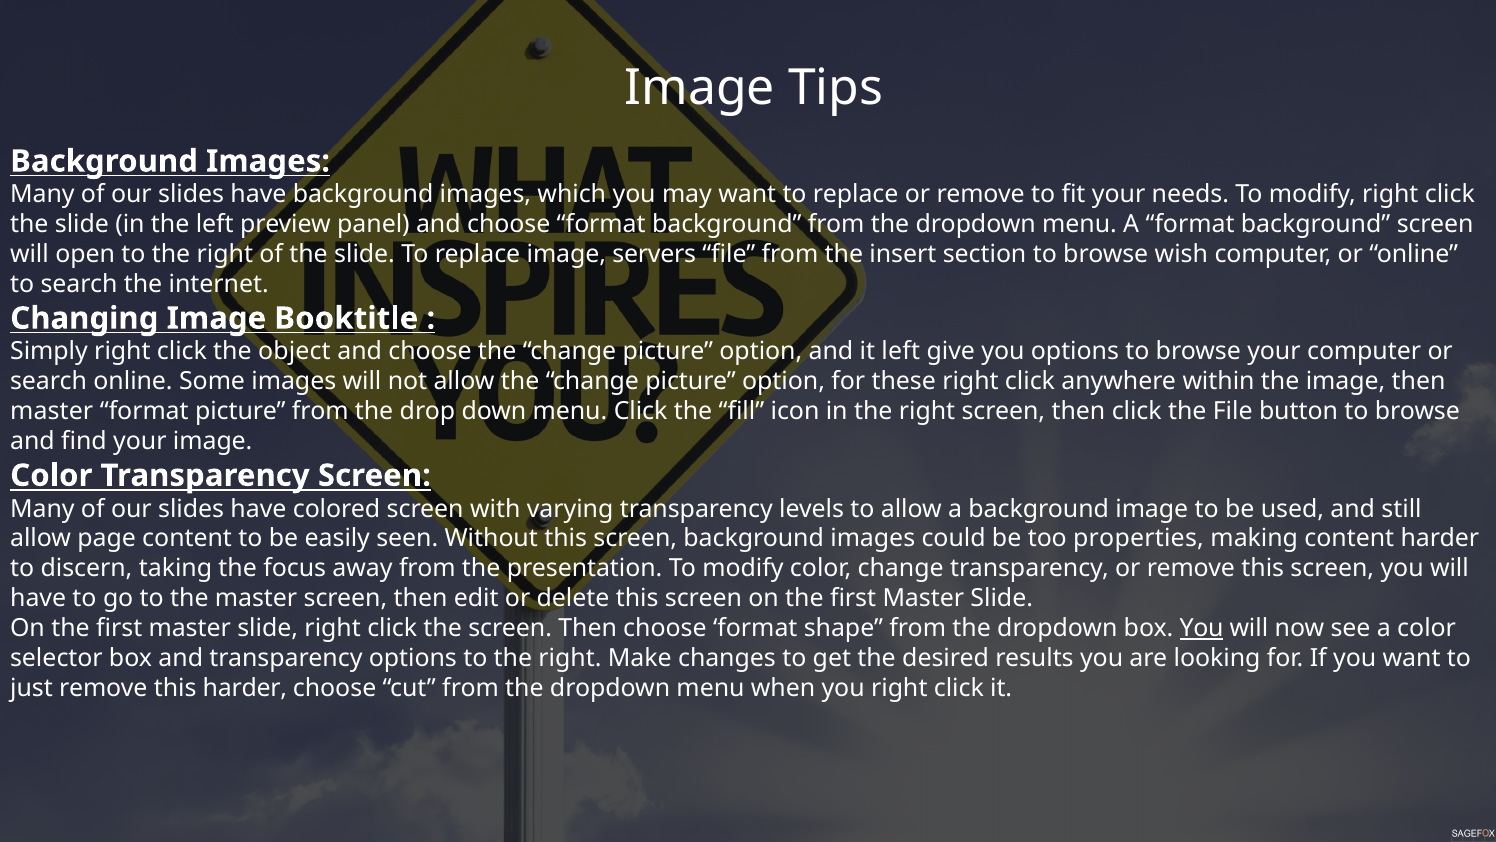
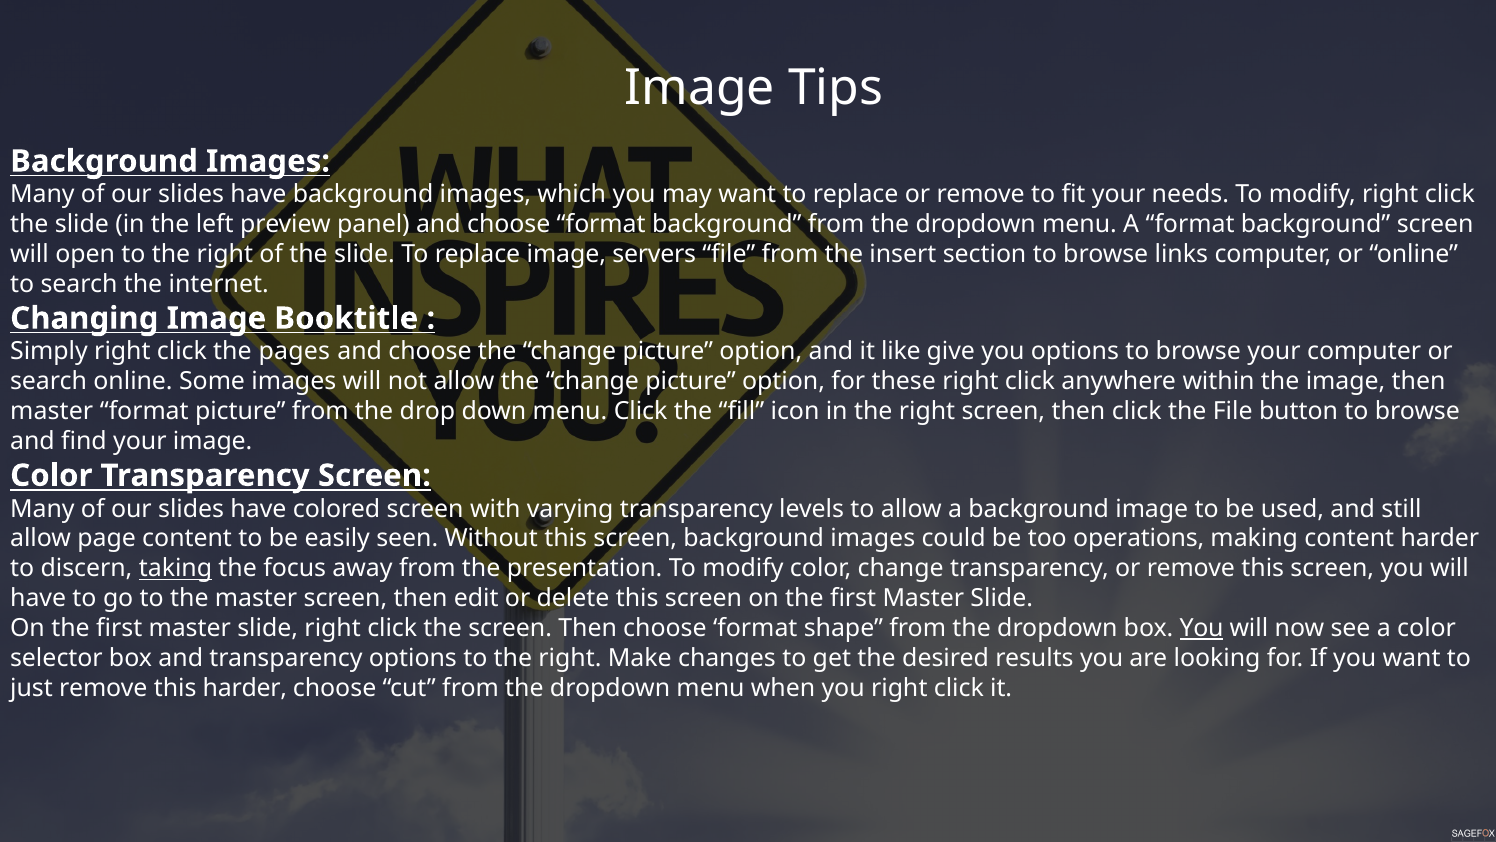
wish: wish -> links
object: object -> pages
it left: left -> like
properties: properties -> operations
taking underline: none -> present
